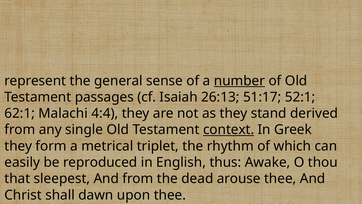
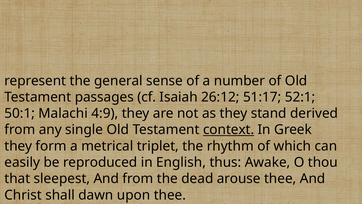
number underline: present -> none
26:13: 26:13 -> 26:12
62:1: 62:1 -> 50:1
4:4: 4:4 -> 4:9
